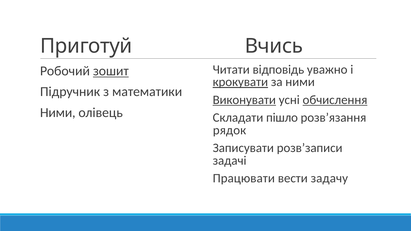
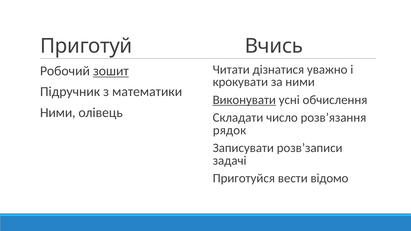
відповідь: відповідь -> дізнатися
крокувати underline: present -> none
обчислення underline: present -> none
пішло: пішло -> число
Працювати: Працювати -> Приготуйся
задачу: задачу -> відомо
